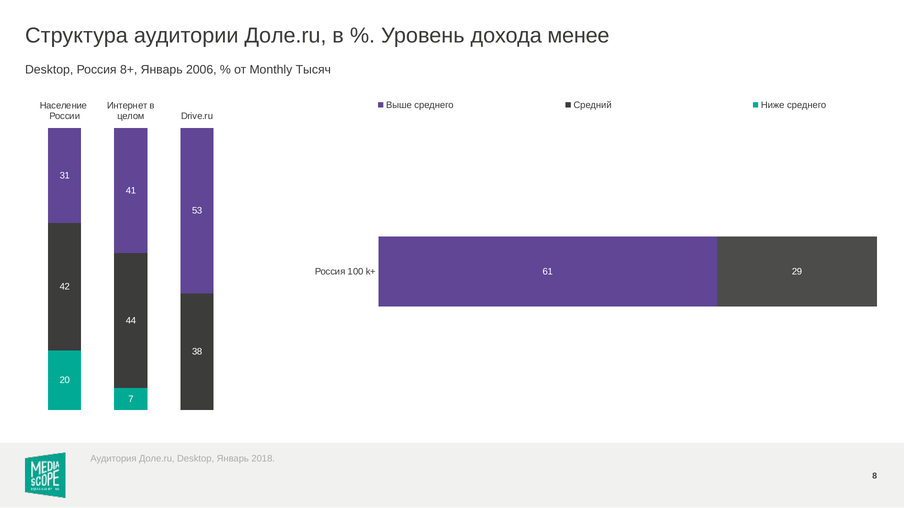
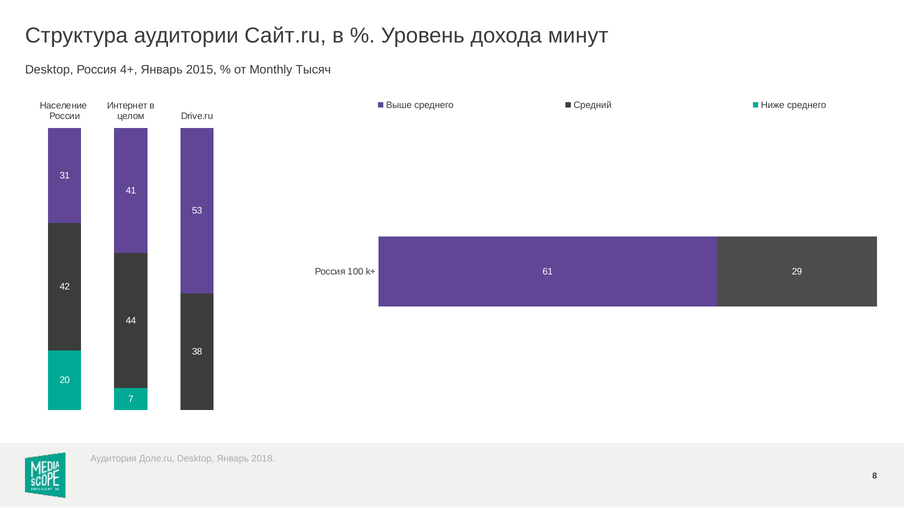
аудитории Доле.ru: Доле.ru -> Сайт.ru
менее: менее -> минут
8+: 8+ -> 4+
2006: 2006 -> 2015
